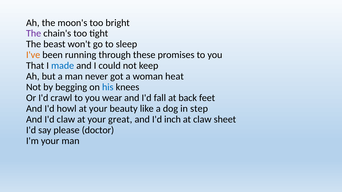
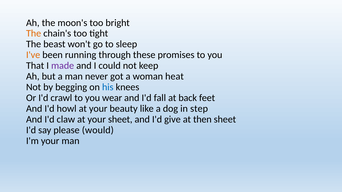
The at (34, 34) colour: purple -> orange
made colour: blue -> purple
your great: great -> sheet
inch: inch -> give
at claw: claw -> then
doctor: doctor -> would
